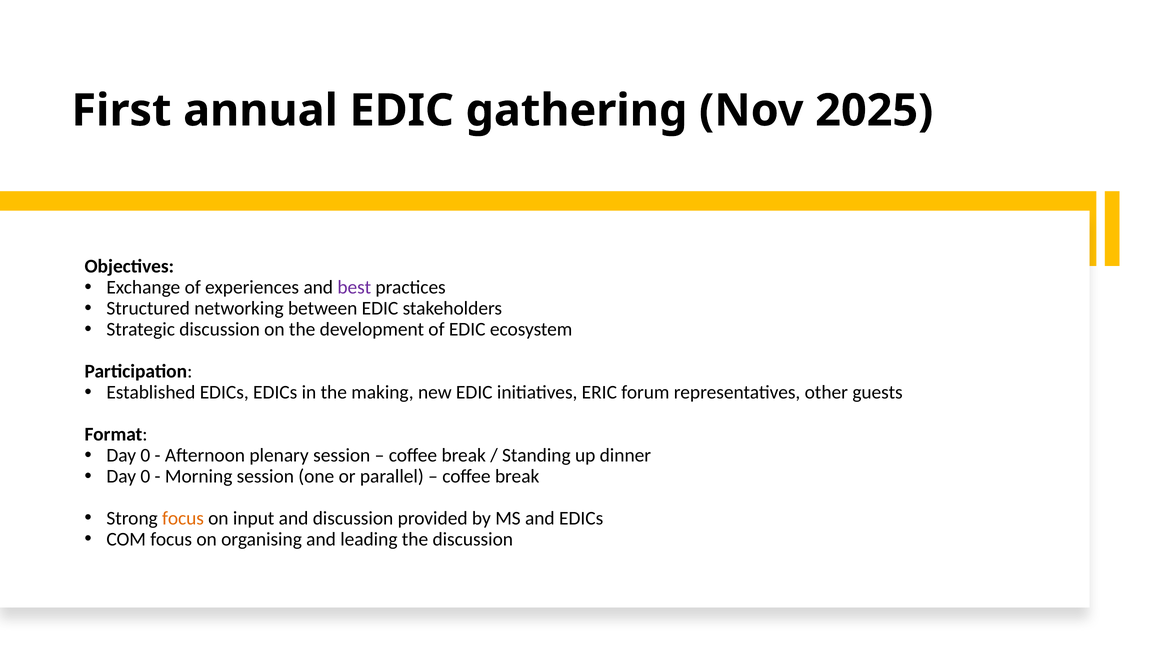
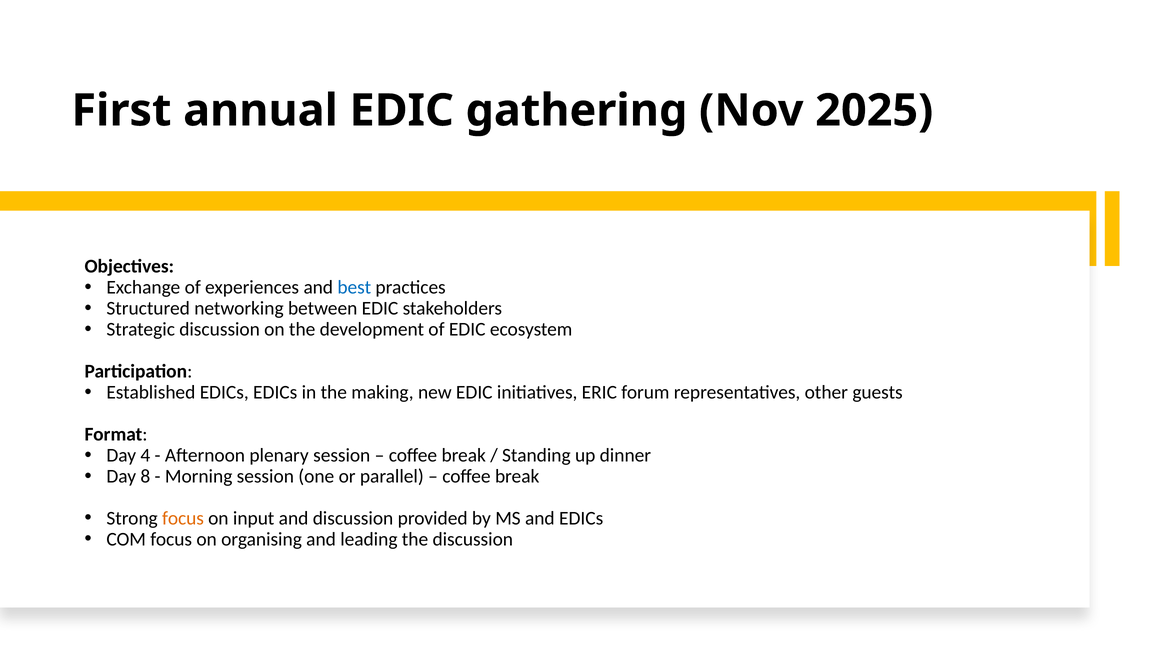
best colour: purple -> blue
0 at (145, 456): 0 -> 4
0 at (145, 477): 0 -> 8
